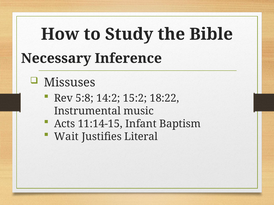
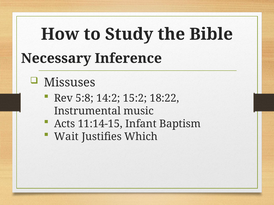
Literal: Literal -> Which
